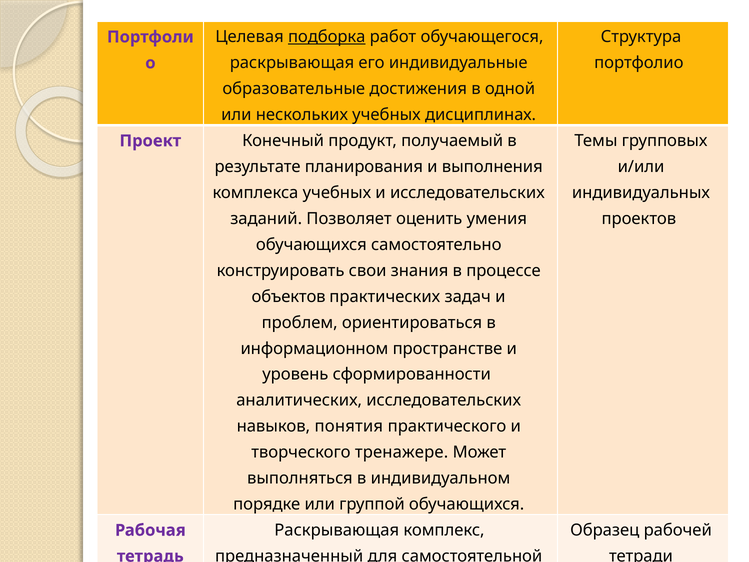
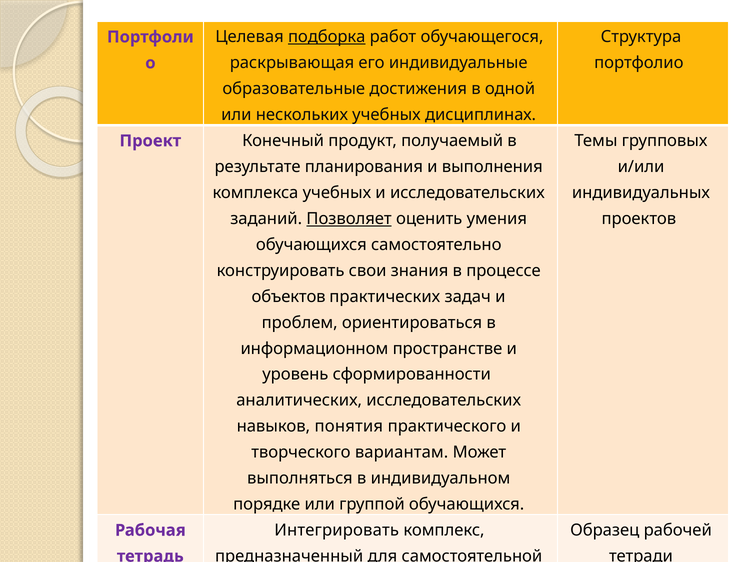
Позволяет underline: none -> present
тренажере: тренажере -> вариантам
Раскрывающая at (337, 530): Раскрывающая -> Интегрировать
